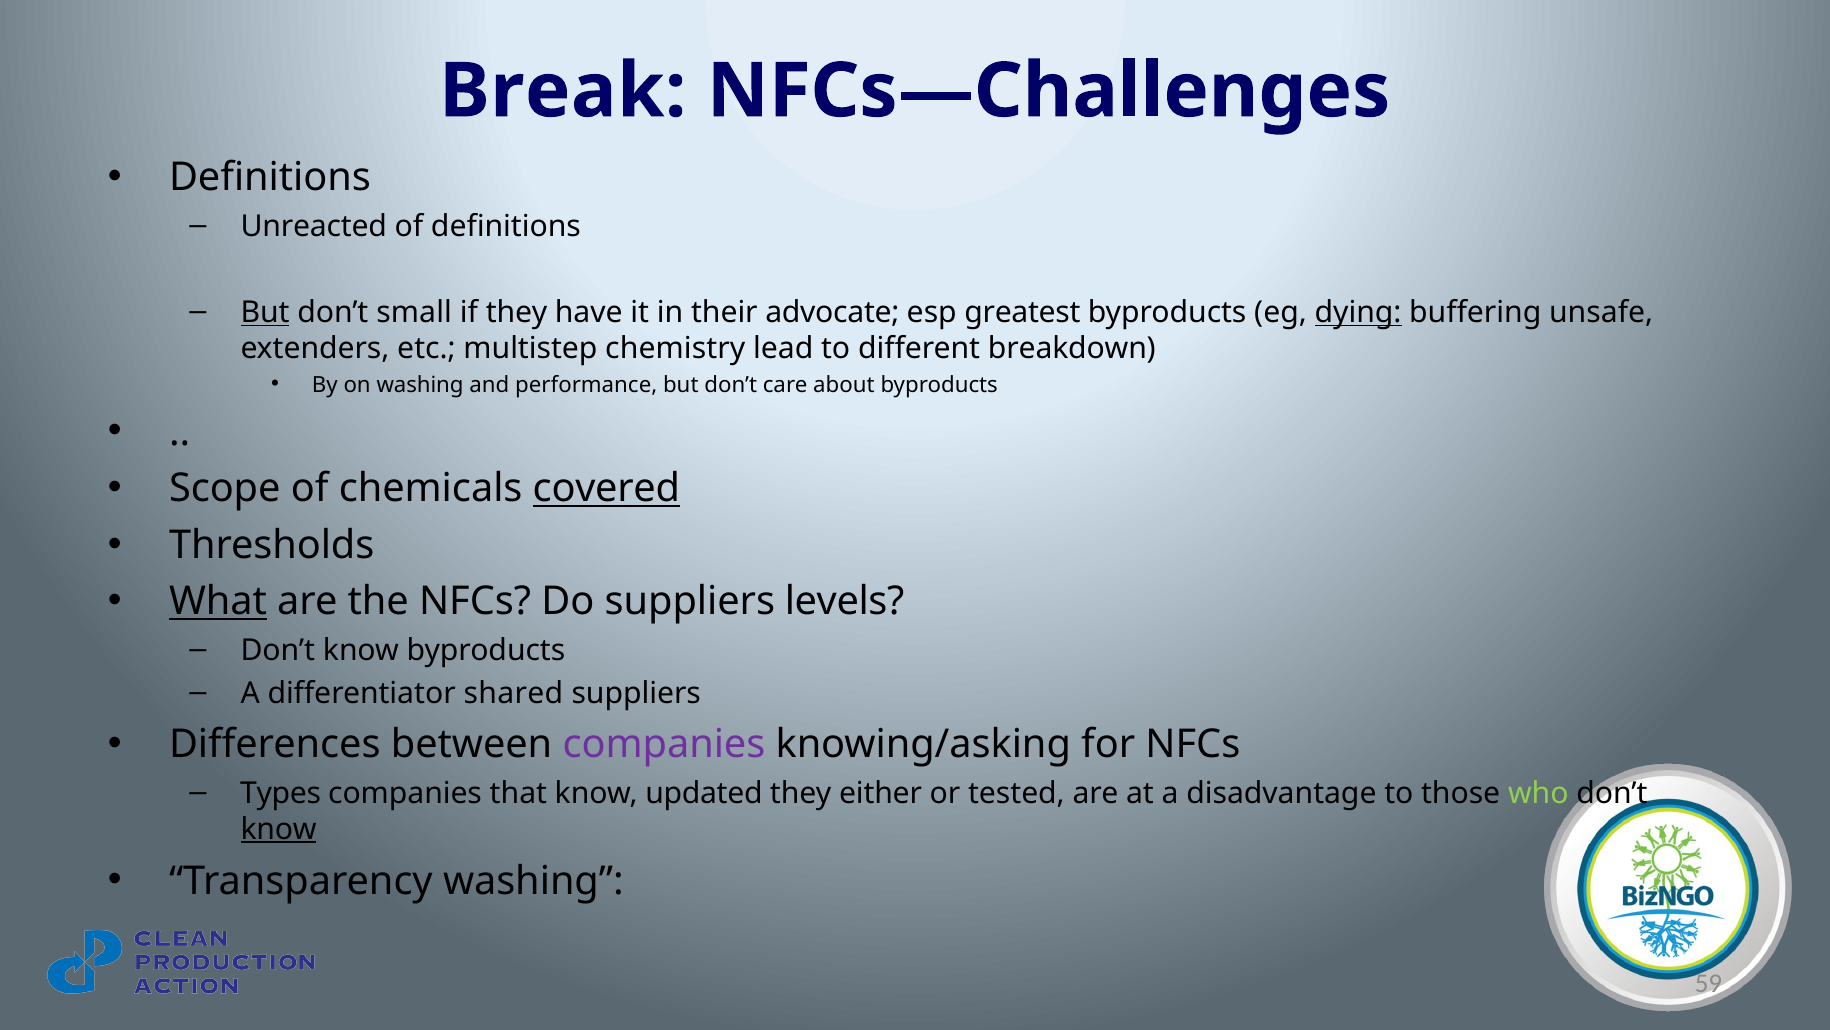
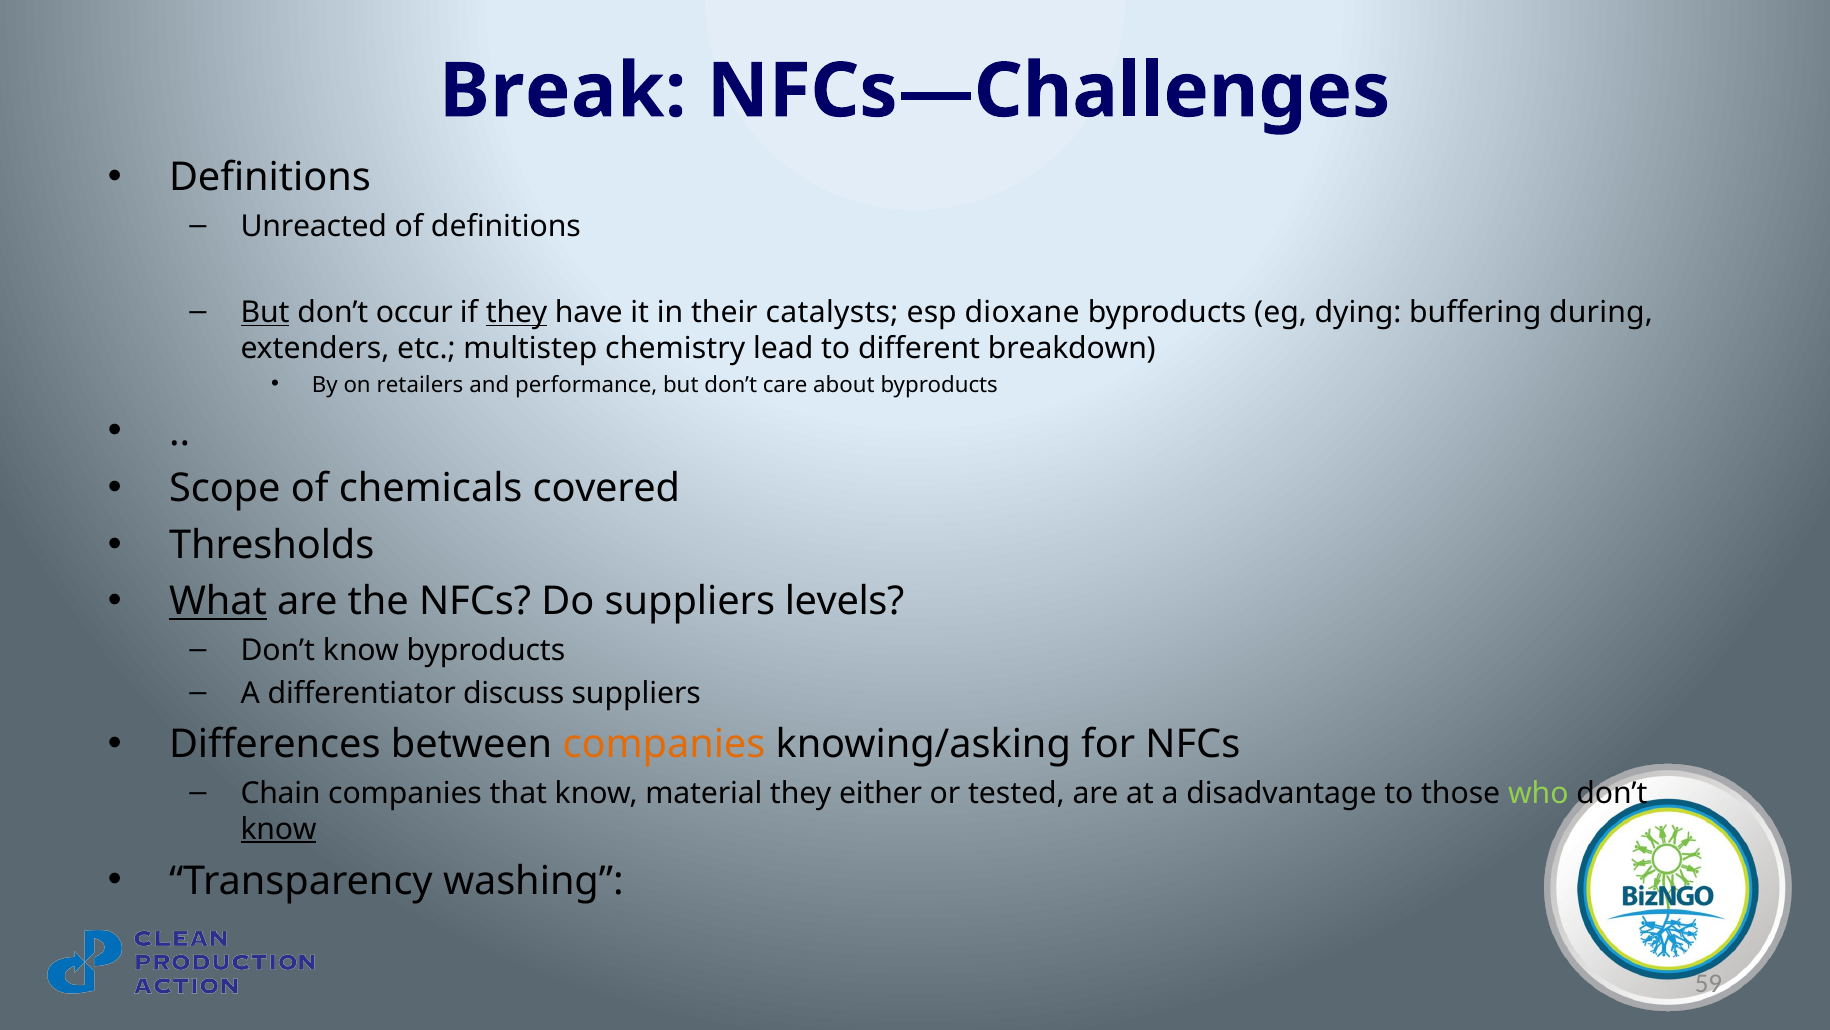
small: small -> occur
they at (517, 312) underline: none -> present
advocate: advocate -> catalysts
greatest: greatest -> dioxane
dying underline: present -> none
unsafe: unsafe -> during
on washing: washing -> retailers
covered underline: present -> none
shared: shared -> discuss
companies at (664, 744) colour: purple -> orange
Types: Types -> Chain
updated: updated -> material
